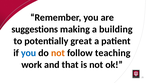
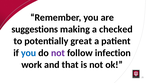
building: building -> checked
not at (58, 53) colour: orange -> purple
teaching: teaching -> infection
